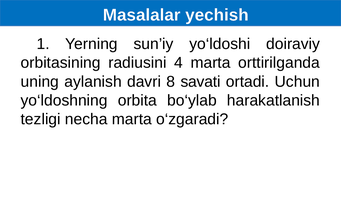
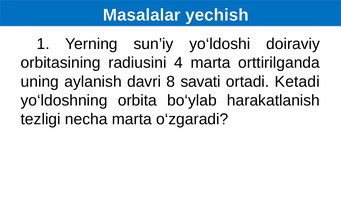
Uchun: Uchun -> Ketadi
